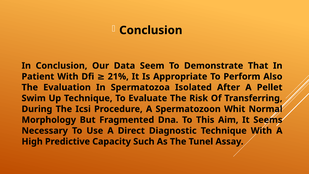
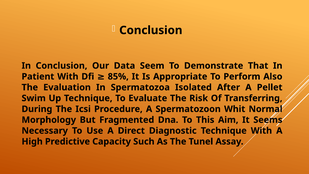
21%: 21% -> 85%
